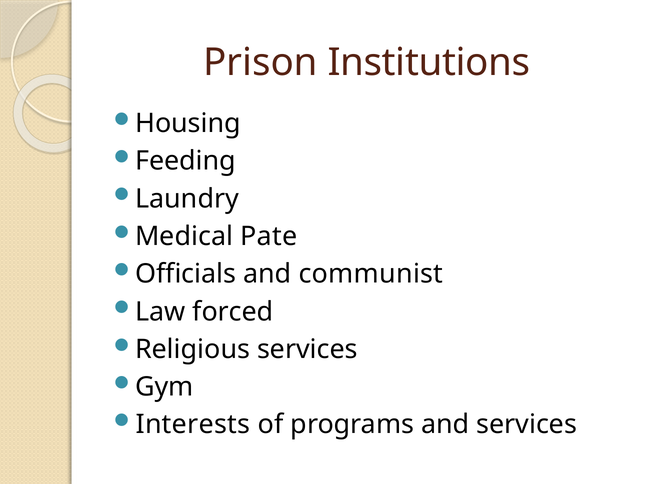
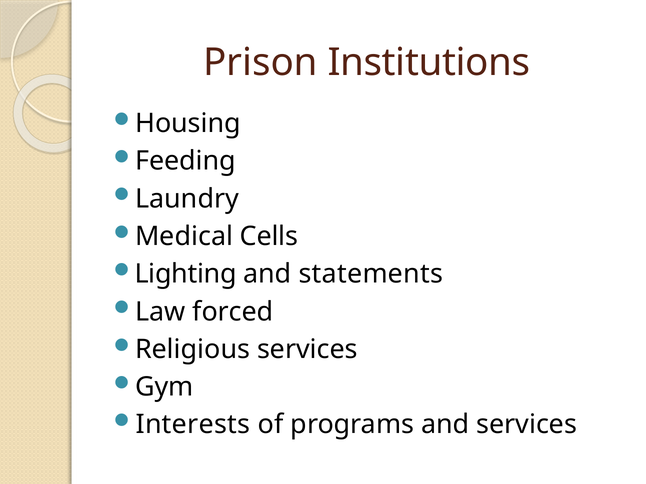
Pate: Pate -> Cells
Officials: Officials -> Lighting
communist: communist -> statements
